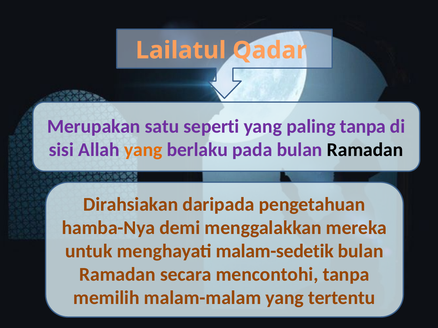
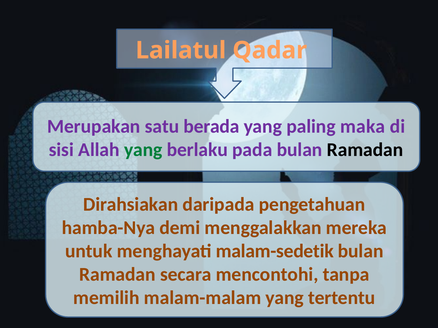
seperti: seperti -> berada
paling tanpa: tanpa -> maka
yang at (143, 150) colour: orange -> green
